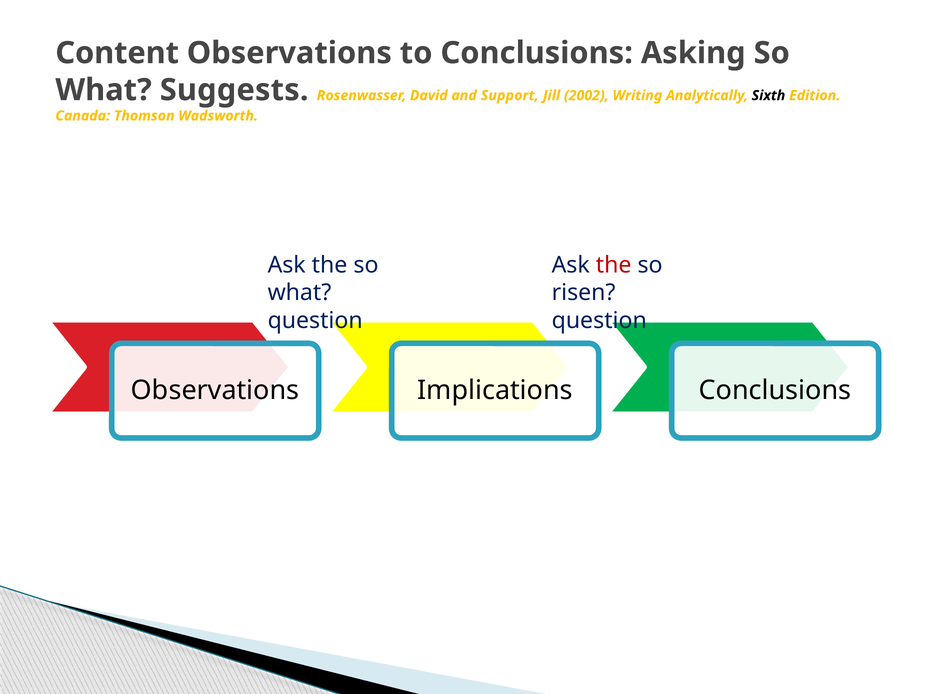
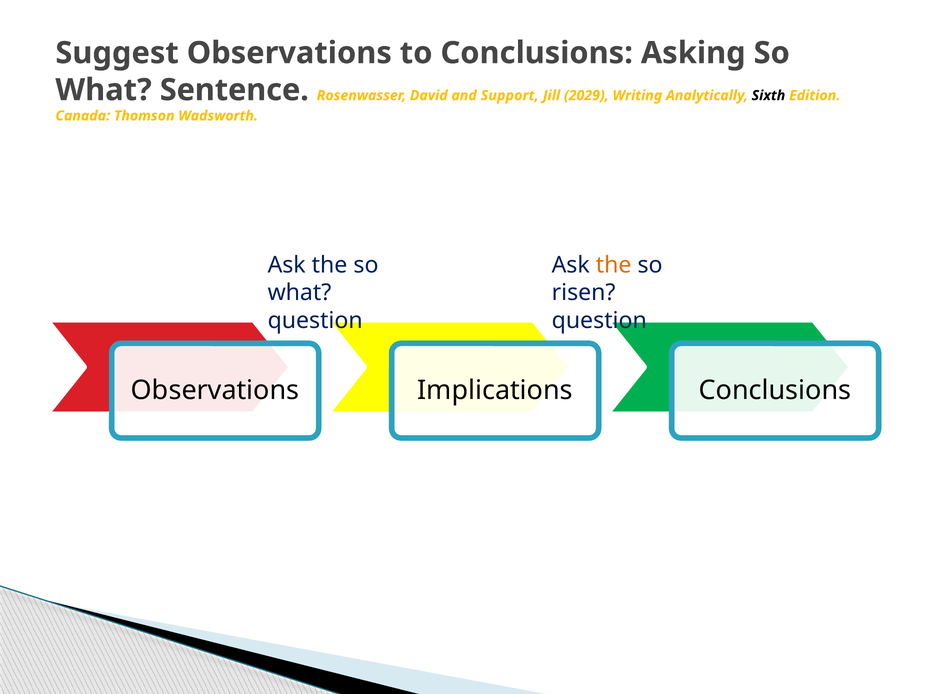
Content: Content -> Suggest
Suggests: Suggests -> Sentence
2002: 2002 -> 2029
the at (614, 265) colour: red -> orange
